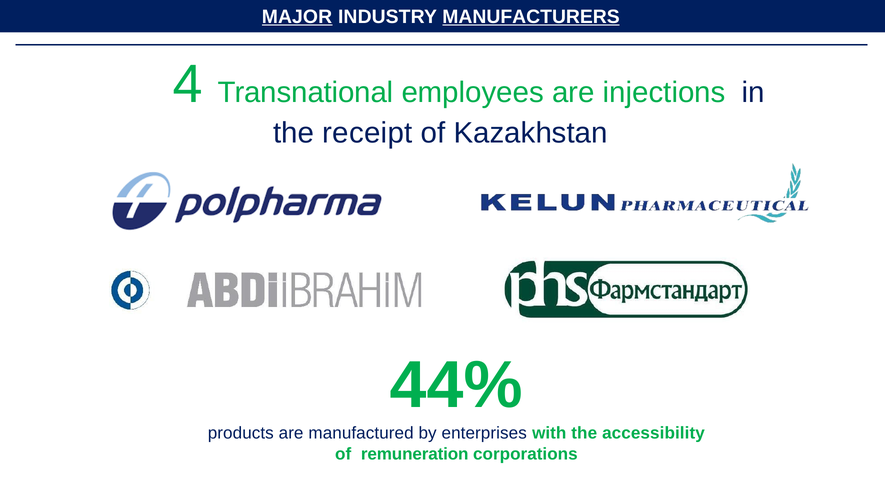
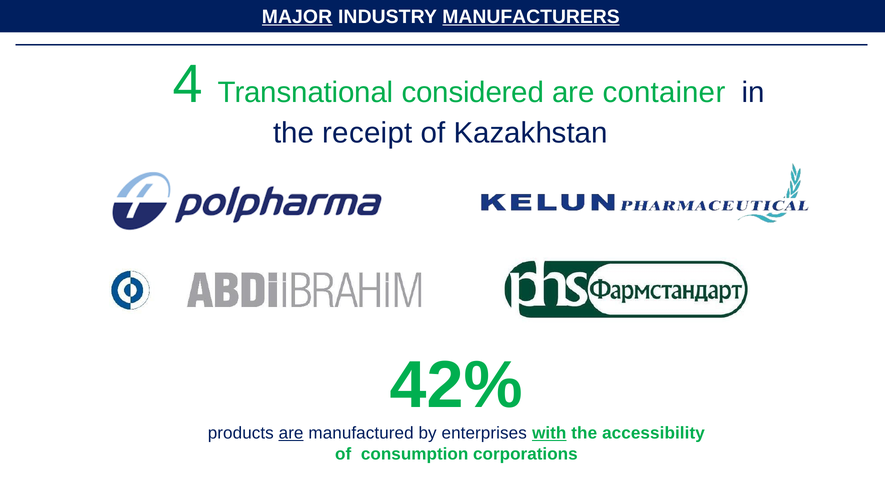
employees: employees -> considered
injections: injections -> container
44%: 44% -> 42%
are at (291, 433) underline: none -> present
with underline: none -> present
remuneration: remuneration -> consumption
